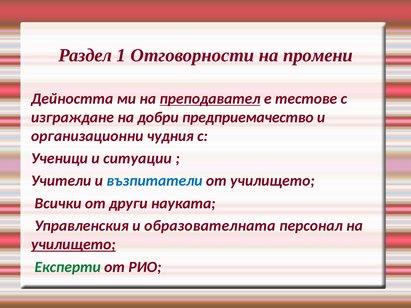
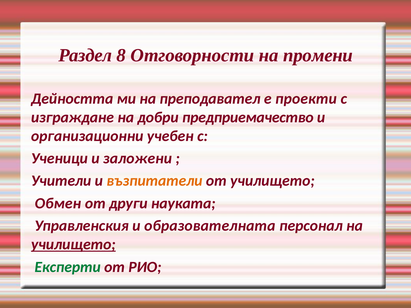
1: 1 -> 8
преподавател underline: present -> none
тестове: тестове -> проекти
чудния: чудния -> учебен
ситуации: ситуации -> заложени
възпитатели colour: blue -> orange
Всички: Всички -> Обмен
